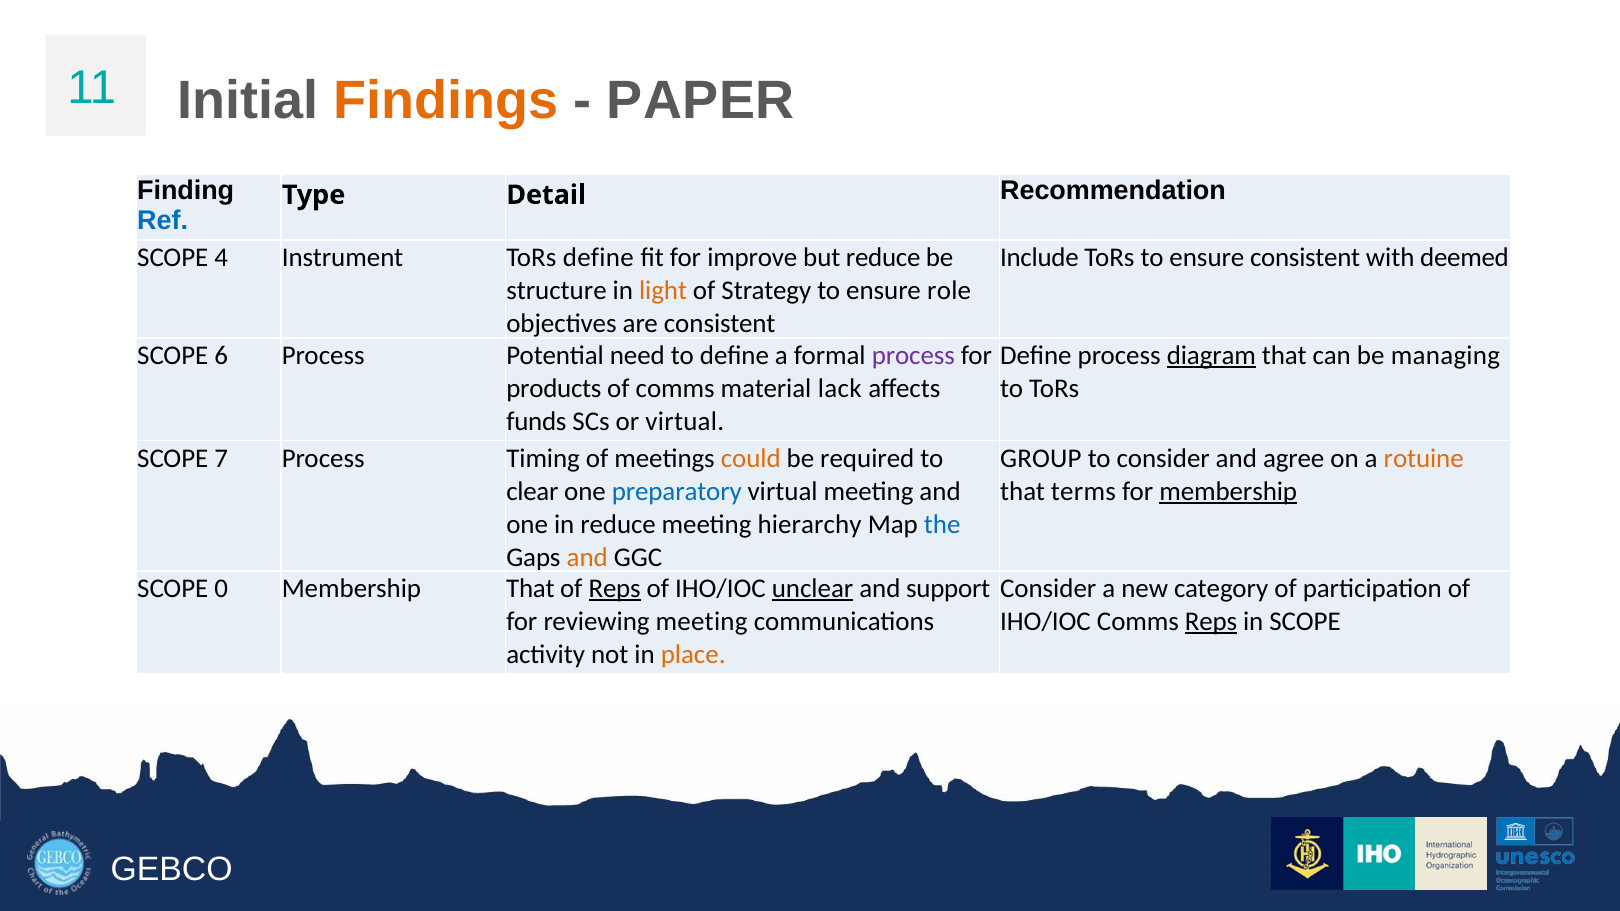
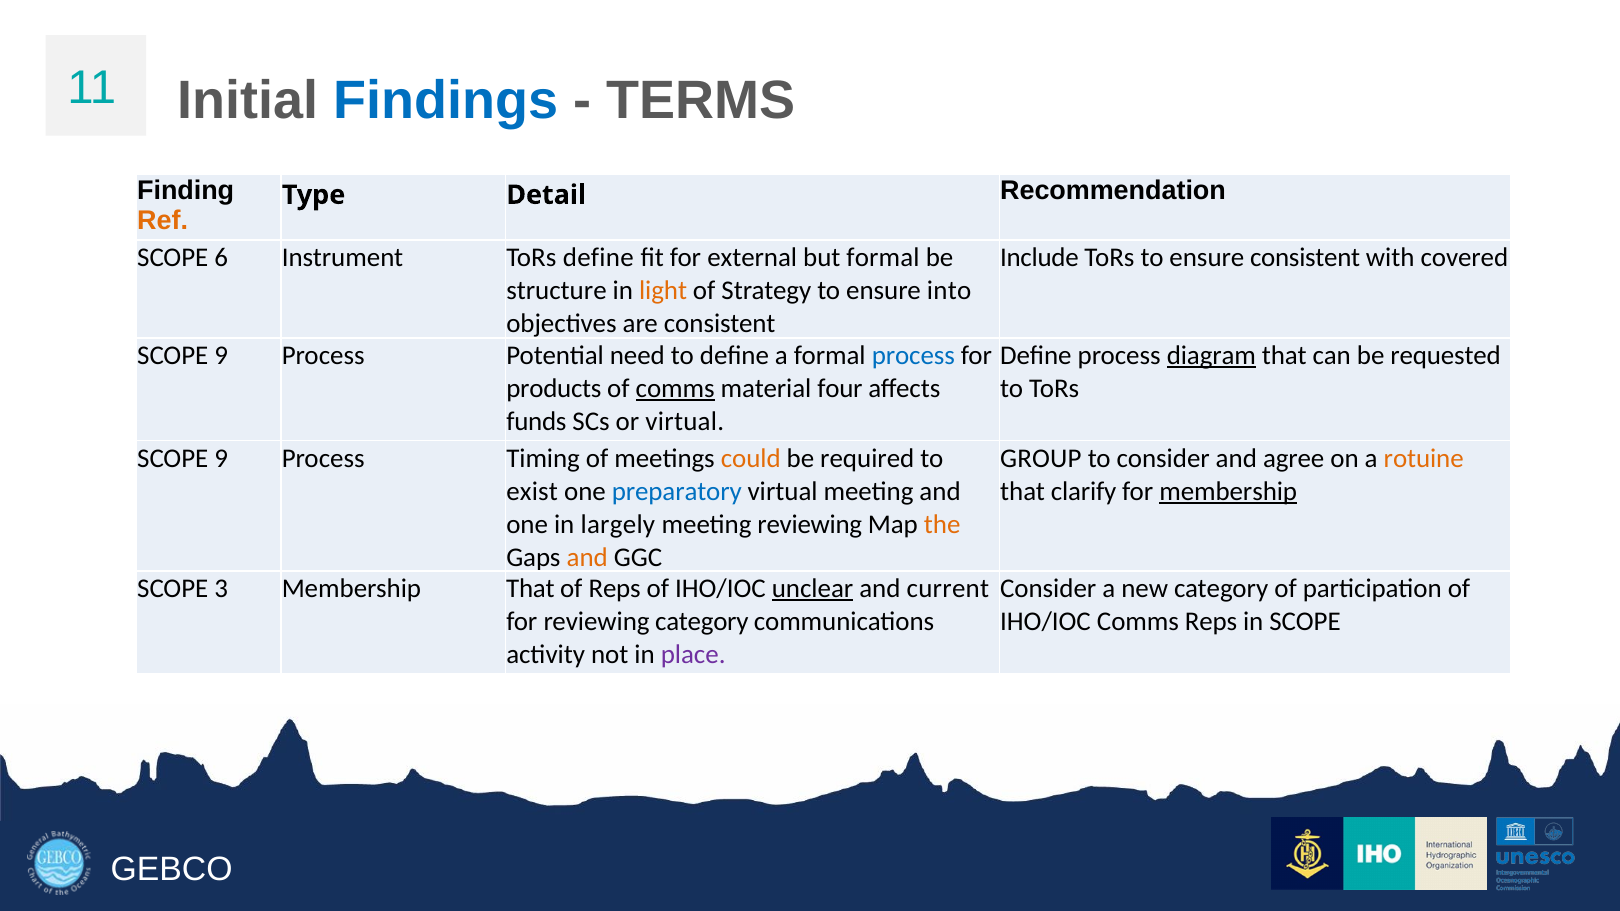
Findings colour: orange -> blue
PAPER: PAPER -> TERMS
Ref colour: blue -> orange
4: 4 -> 6
improve: improve -> external
but reduce: reduce -> formal
deemed: deemed -> covered
role: role -> into
6 at (221, 356): 6 -> 9
process at (913, 356) colour: purple -> blue
managing: managing -> requested
comms at (675, 389) underline: none -> present
lack: lack -> four
7 at (221, 458): 7 -> 9
clear: clear -> exist
terms: terms -> clarify
in reduce: reduce -> largely
meeting hierarchy: hierarchy -> reviewing
the colour: blue -> orange
0: 0 -> 3
Reps at (615, 589) underline: present -> none
support: support -> current
reviewing meeting: meeting -> category
Reps at (1211, 622) underline: present -> none
place colour: orange -> purple
